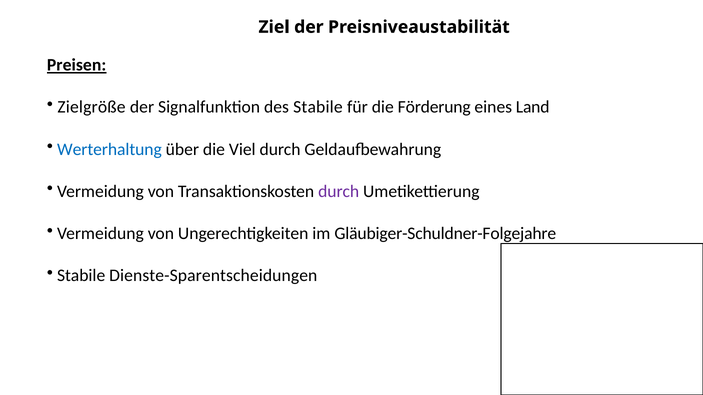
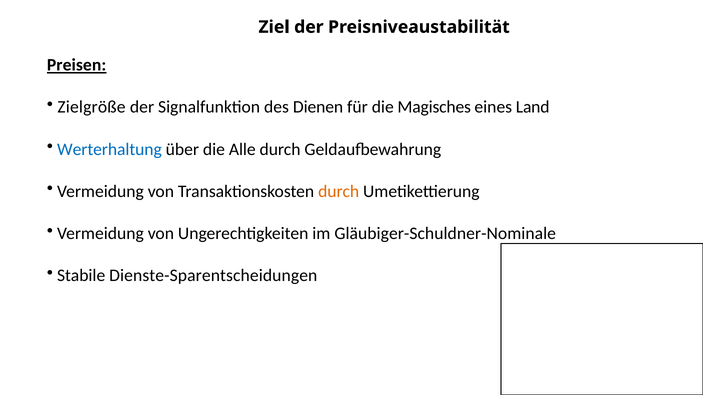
des Stabile: Stabile -> Dienen
Förderung: Förderung -> Magisches
Viel: Viel -> Alle
durch at (339, 192) colour: purple -> orange
Gläubiger-Schuldner-Folgejahre: Gläubiger-Schuldner-Folgejahre -> Gläubiger-Schuldner-Nominale
